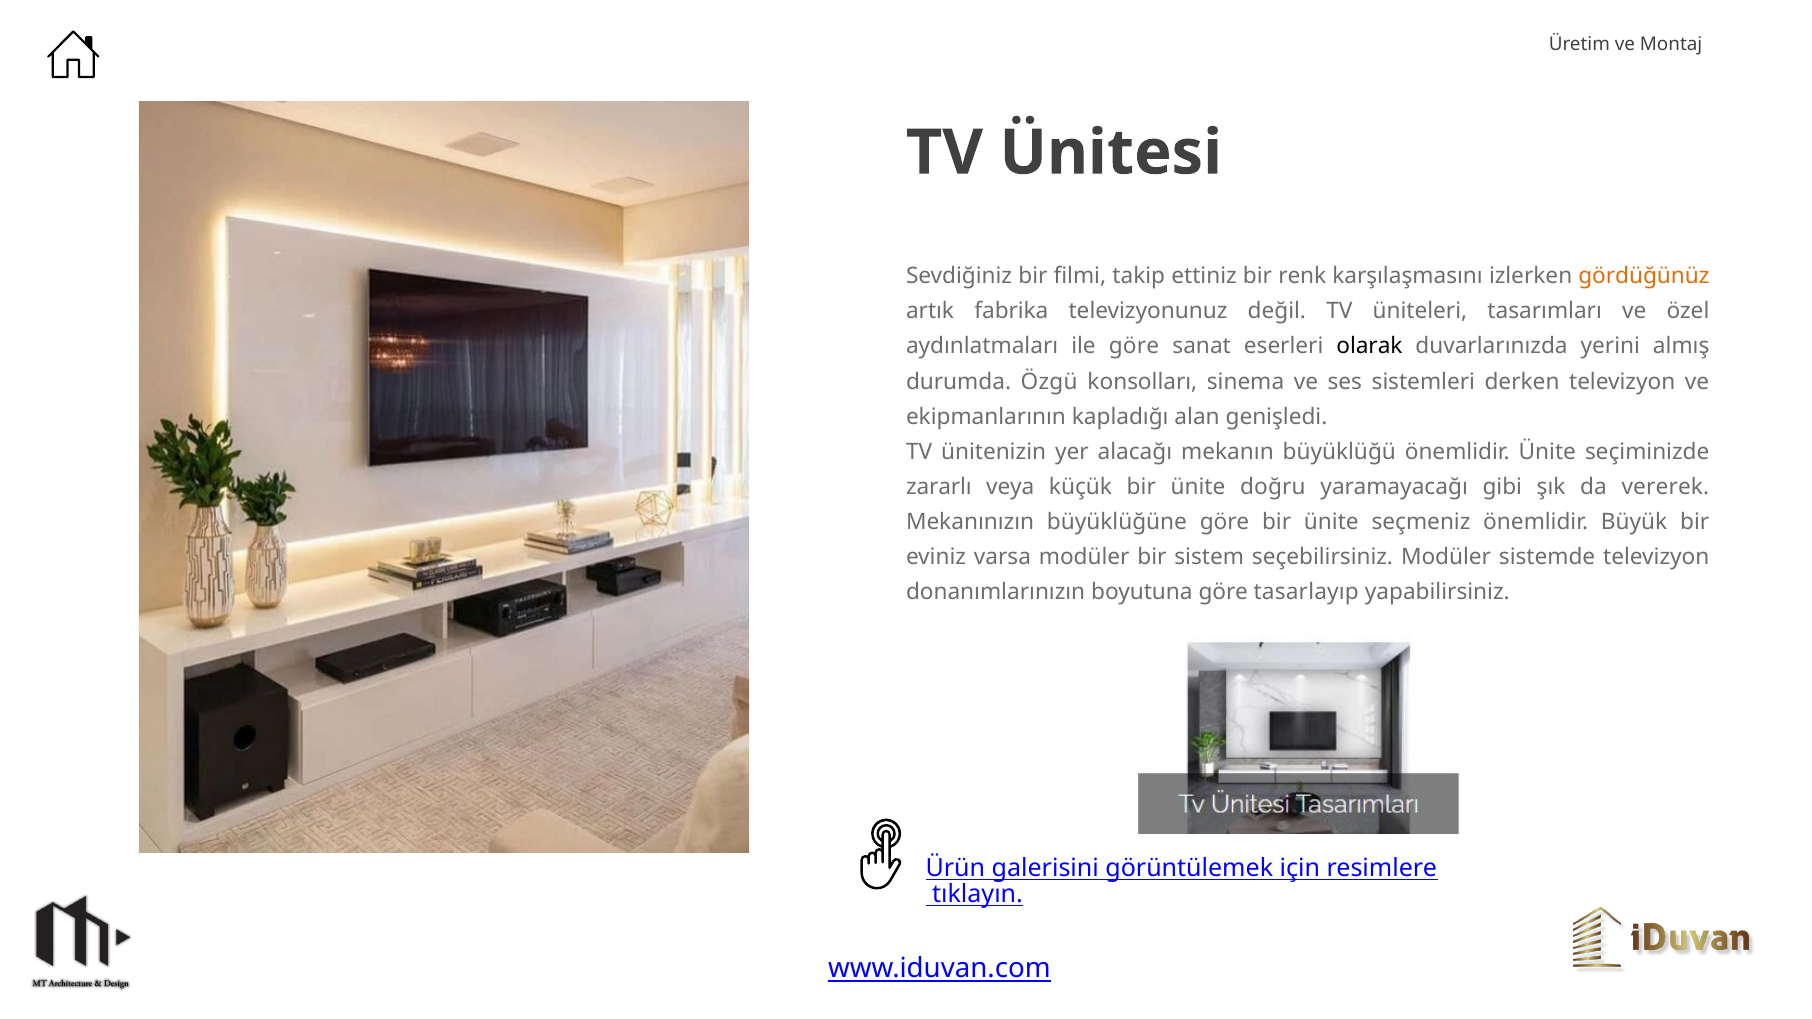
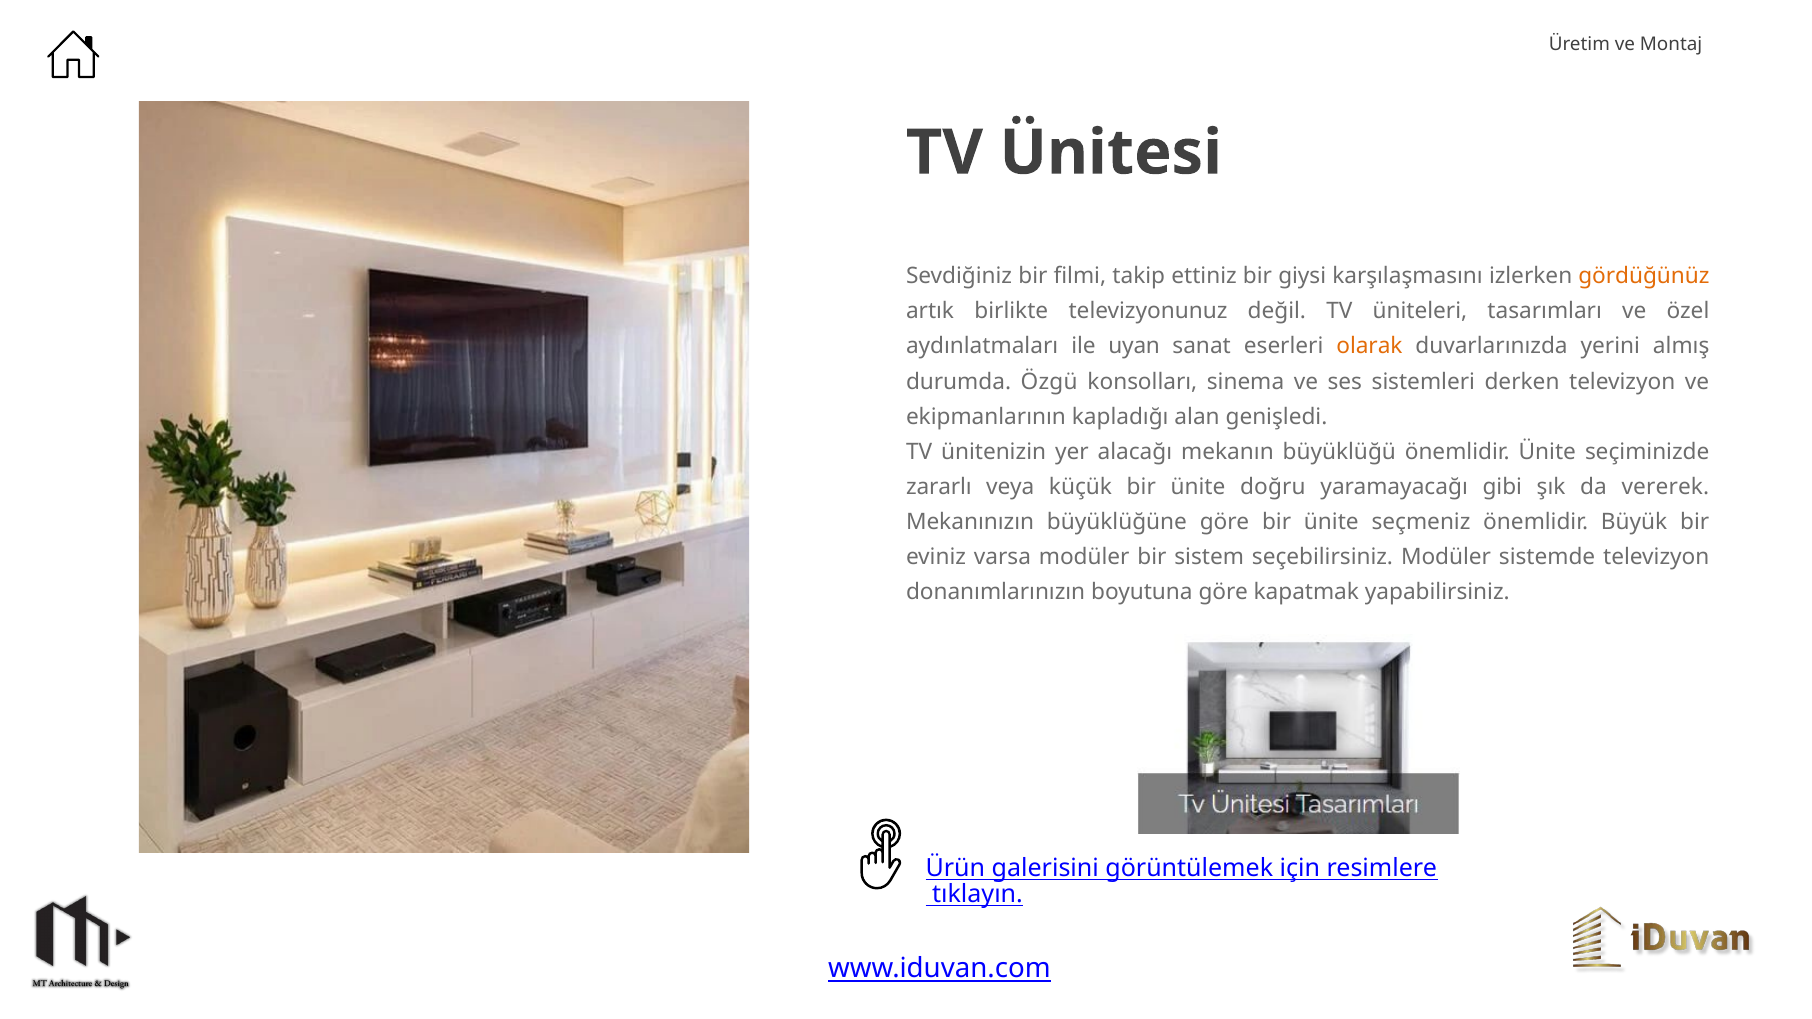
renk: renk -> giysi
fabrika: fabrika -> birlikte
ile göre: göre -> uyan
olarak colour: black -> orange
tasarlayıp: tasarlayıp -> kapatmak
